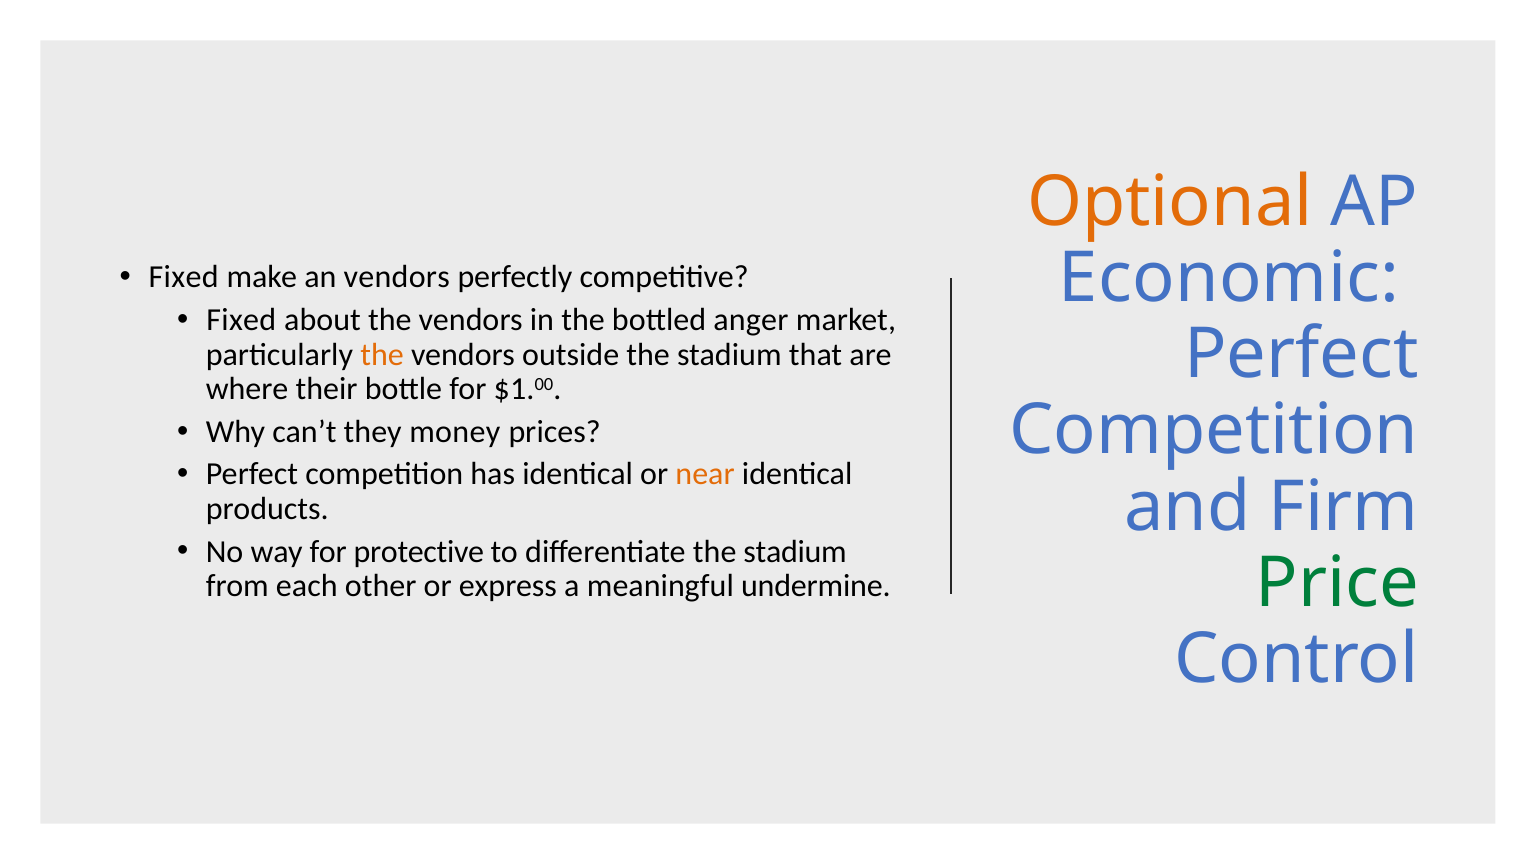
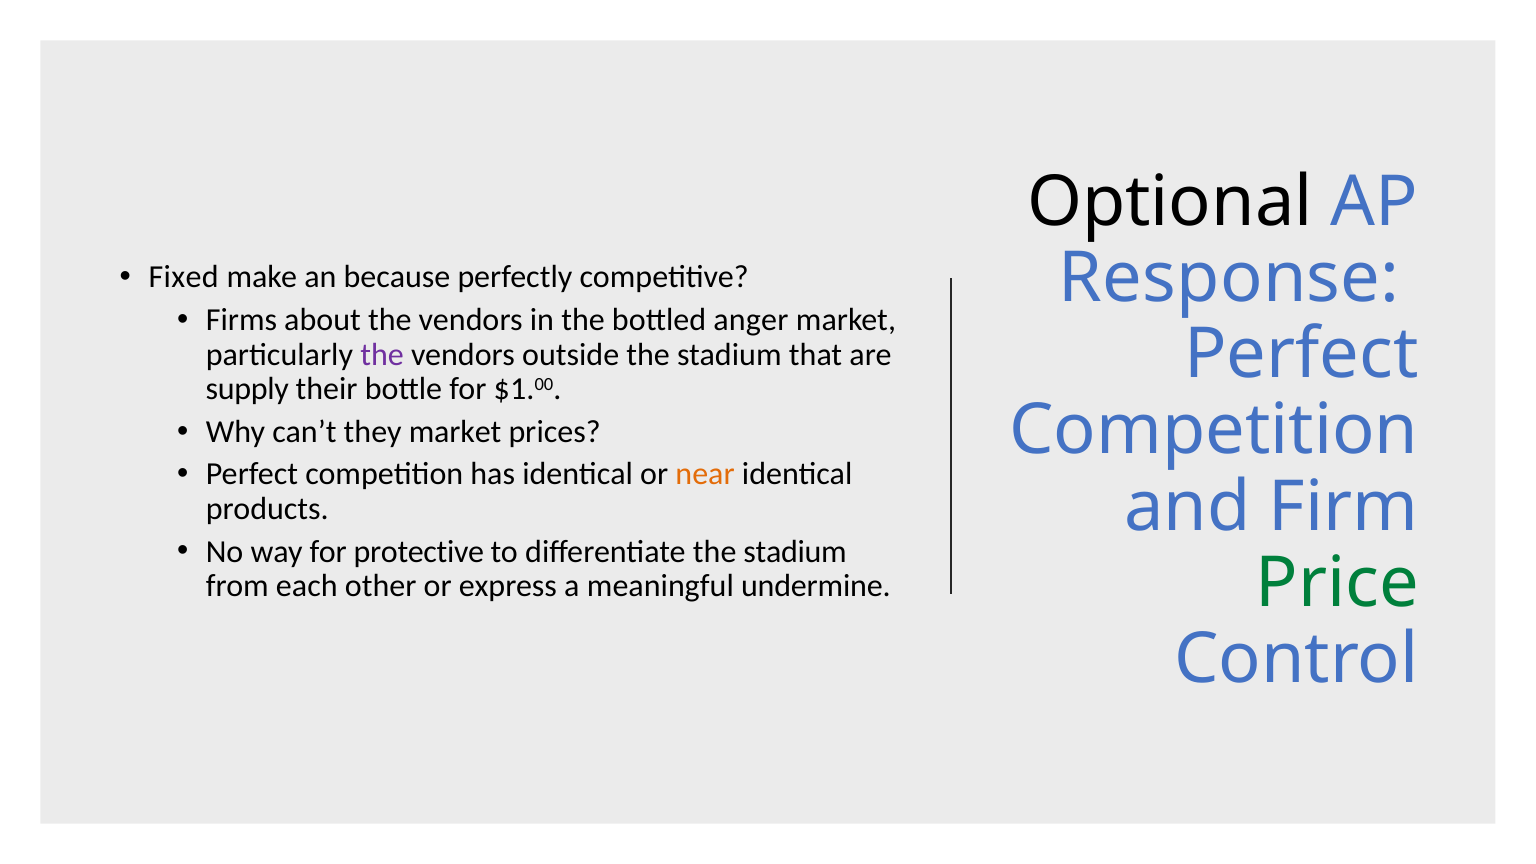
Optional colour: orange -> black
Economic: Economic -> Response
an vendors: vendors -> because
Fixed at (241, 320): Fixed -> Firms
the at (382, 355) colour: orange -> purple
where: where -> supply
they money: money -> market
